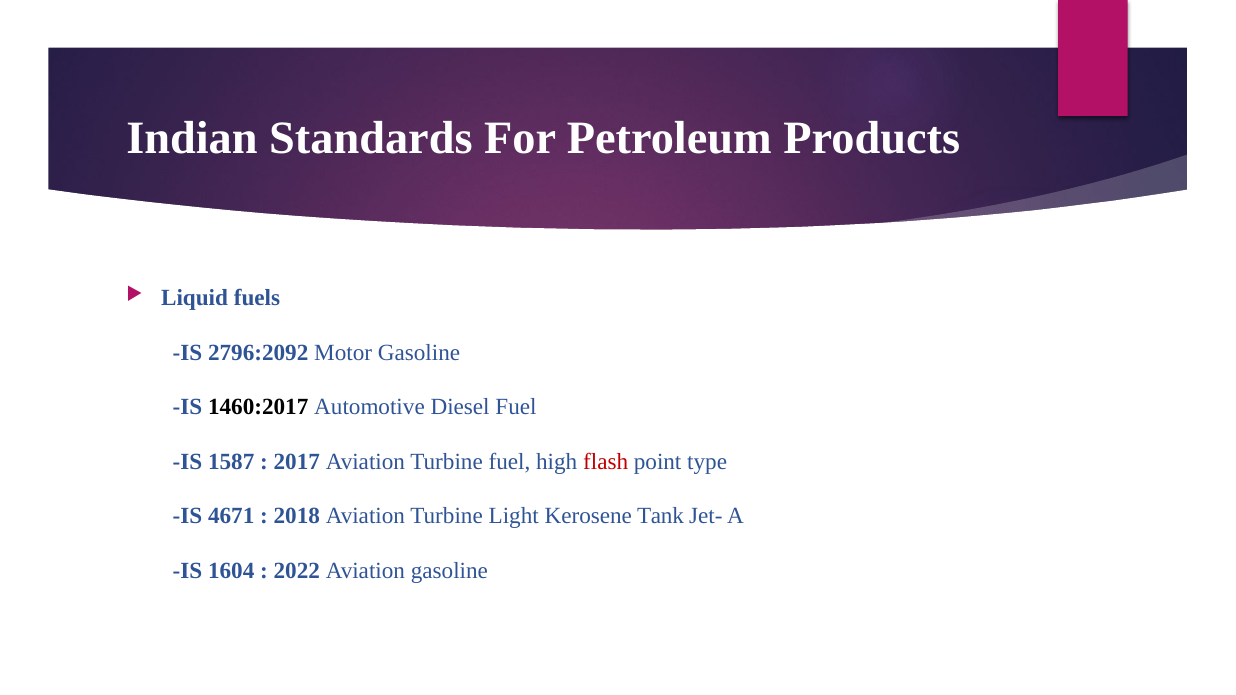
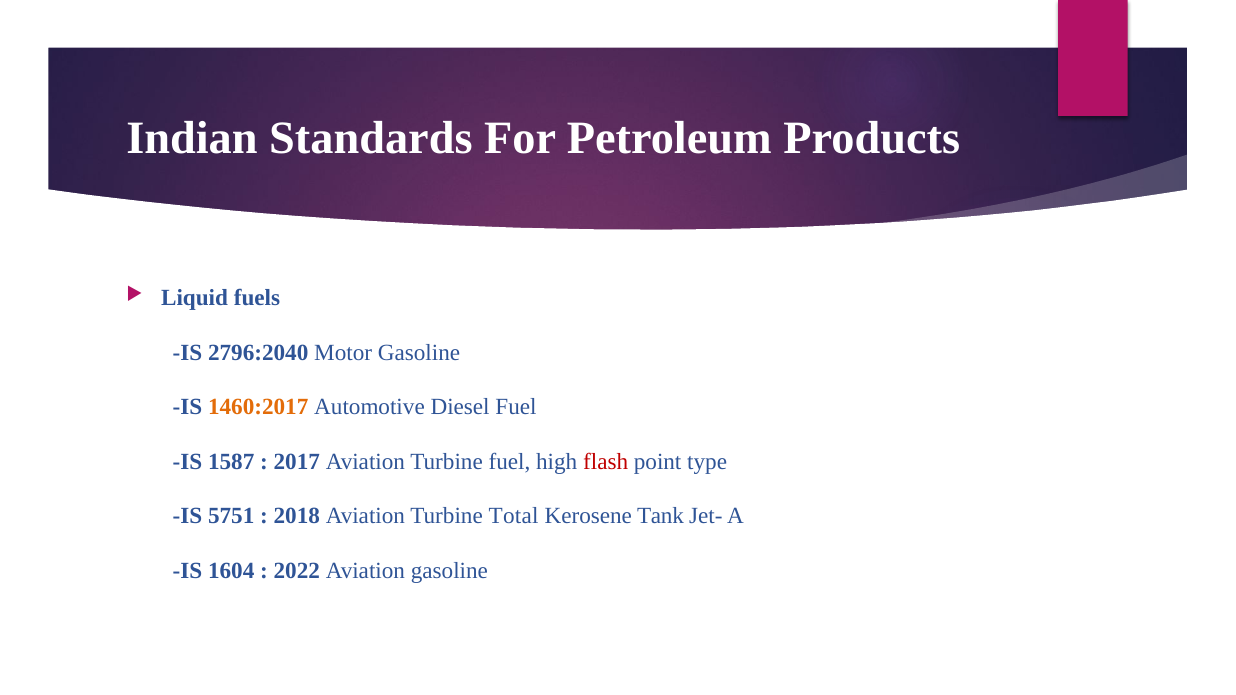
2796:2092: 2796:2092 -> 2796:2040
1460:2017 colour: black -> orange
4671: 4671 -> 5751
Light: Light -> Total
